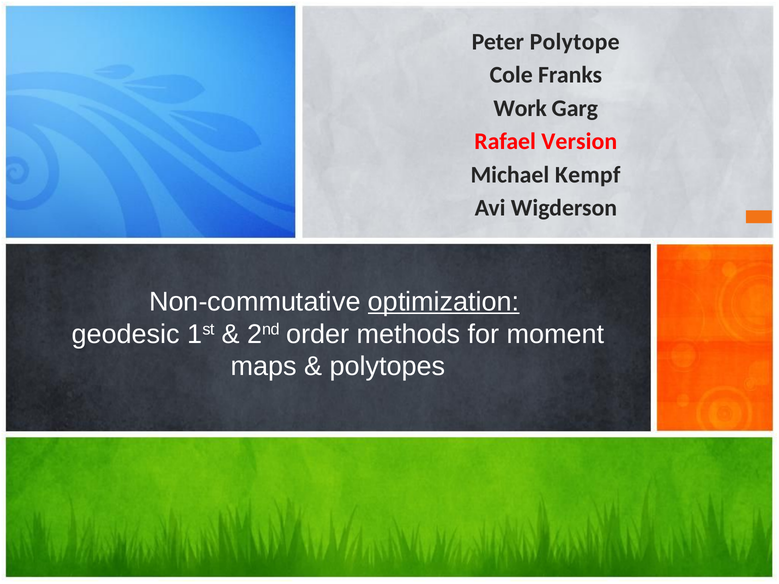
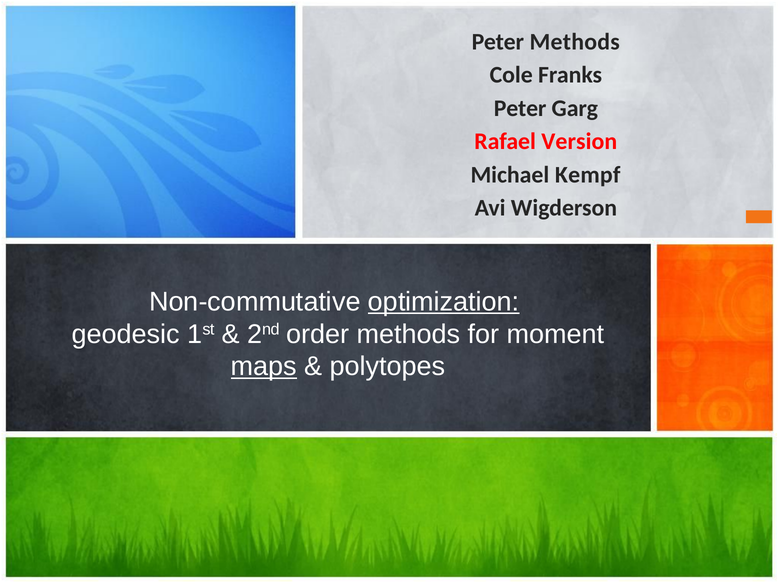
Peter Polytope: Polytope -> Methods
Work at (520, 108): Work -> Peter
maps underline: none -> present
